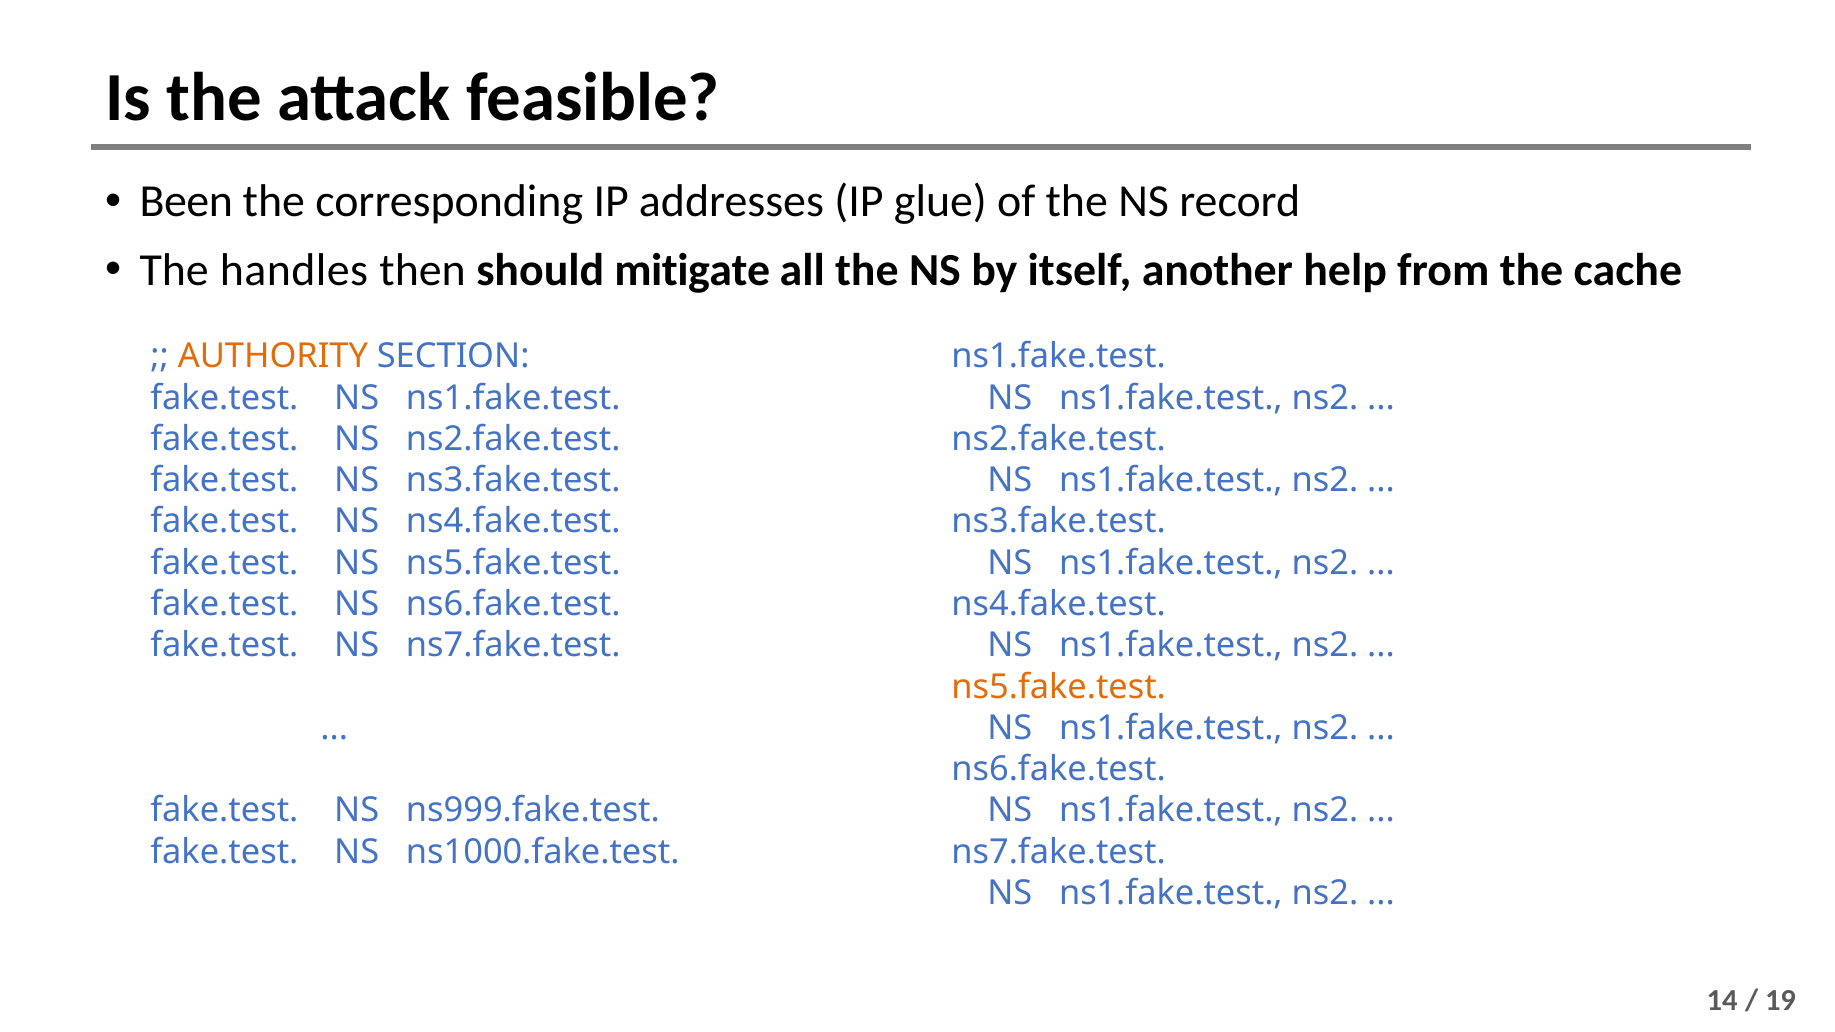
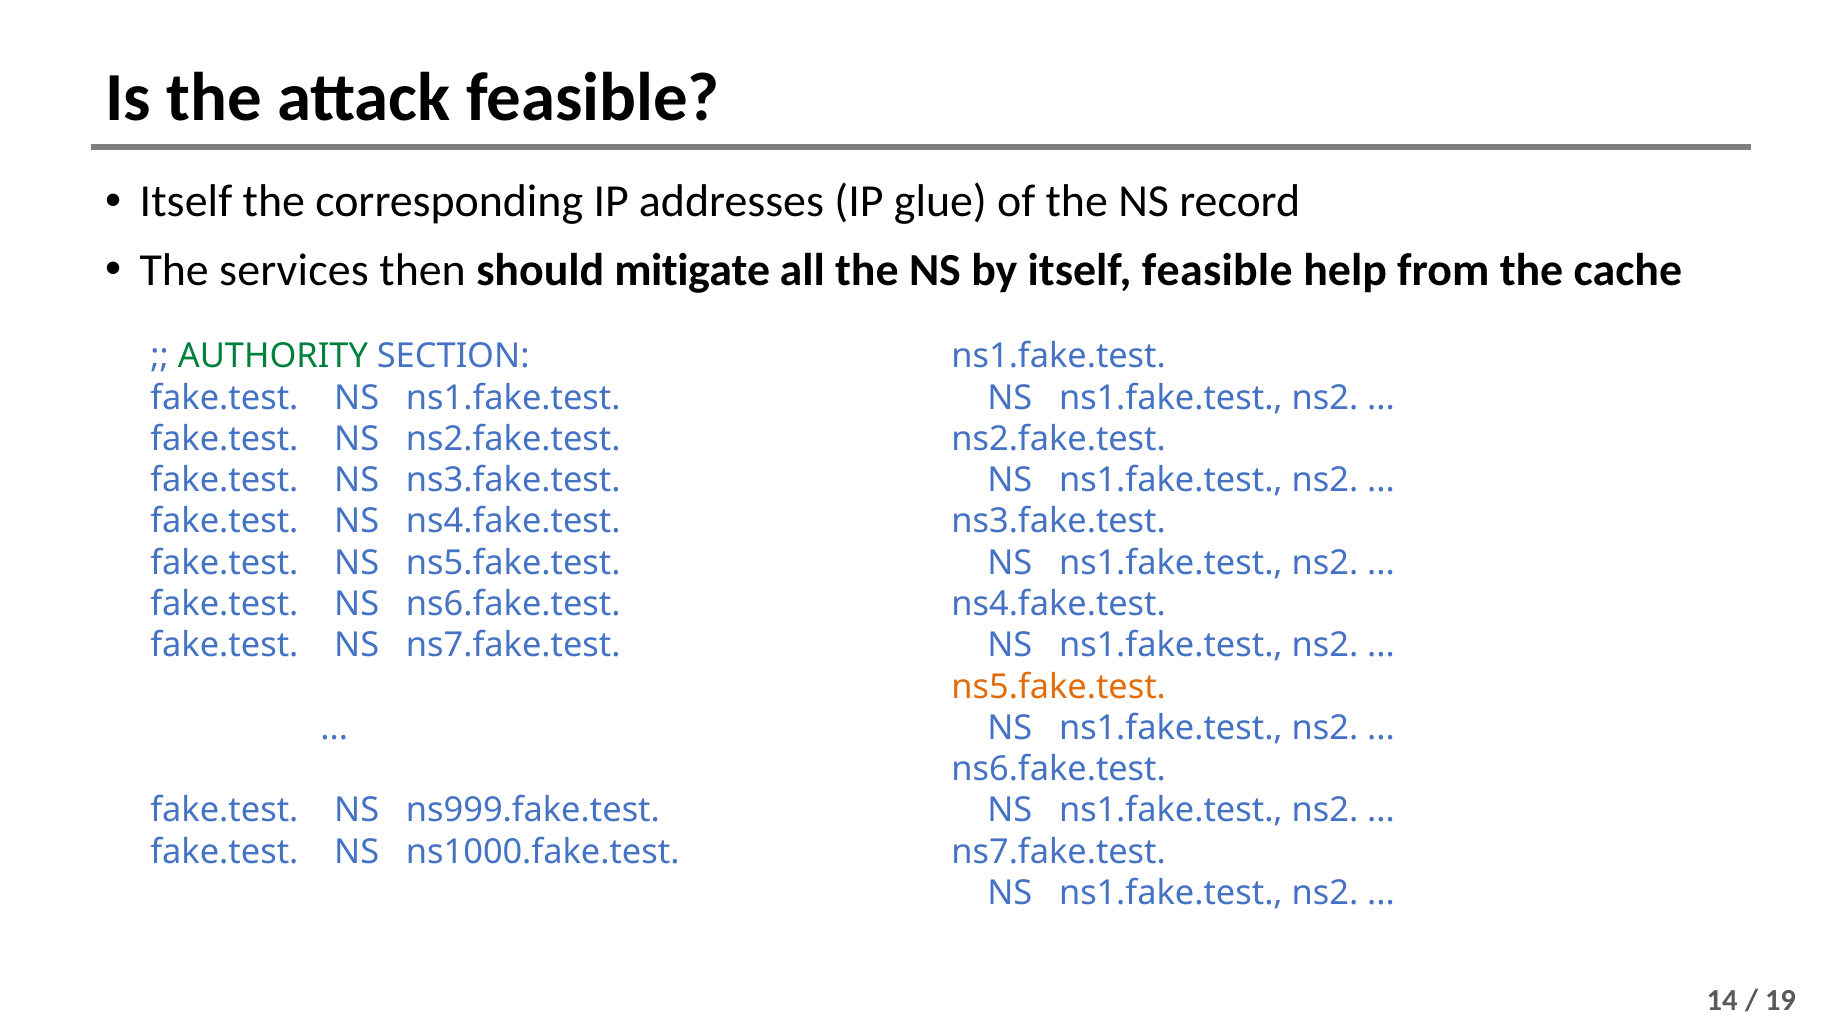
Been at (186, 202): Been -> Itself
handles: handles -> services
itself another: another -> feasible
AUTHORITY colour: orange -> green
